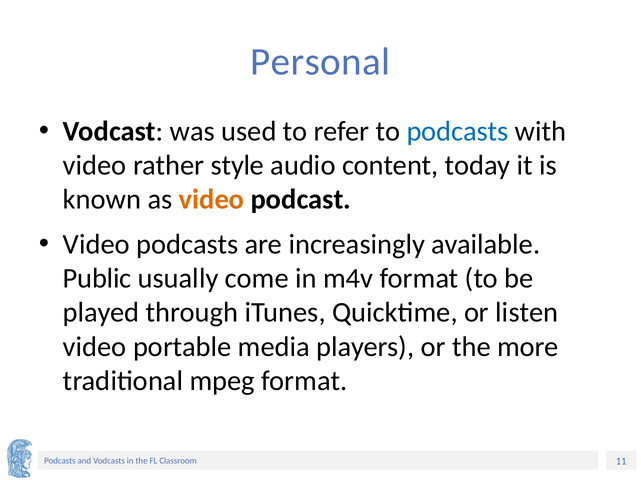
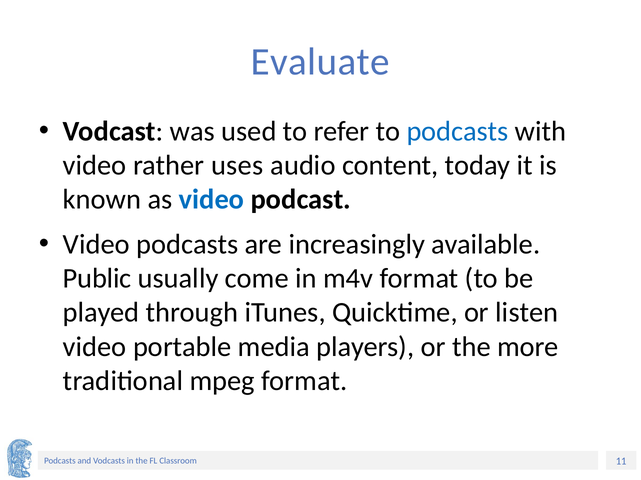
Personal: Personal -> Evaluate
style: style -> uses
video at (212, 200) colour: orange -> blue
